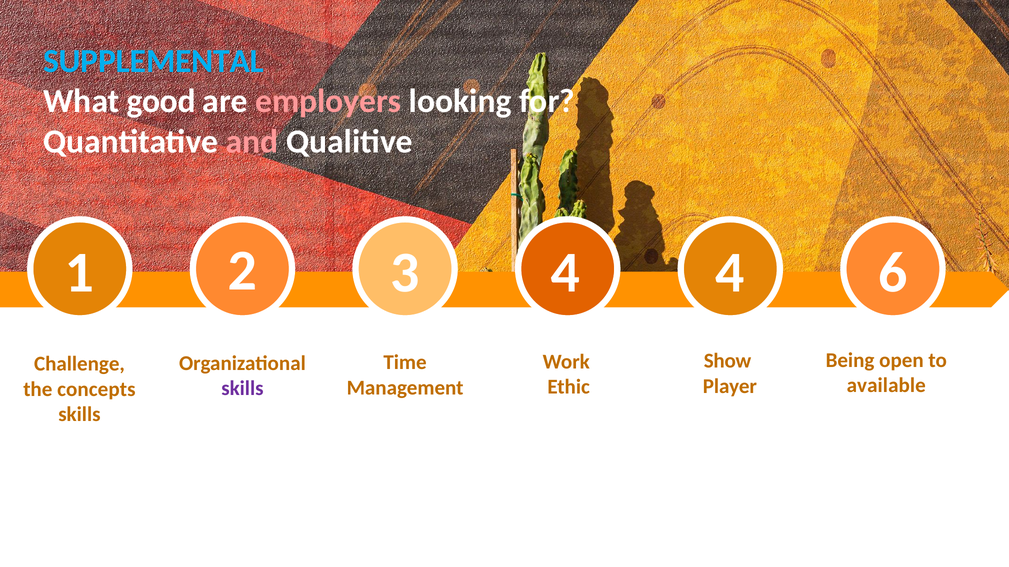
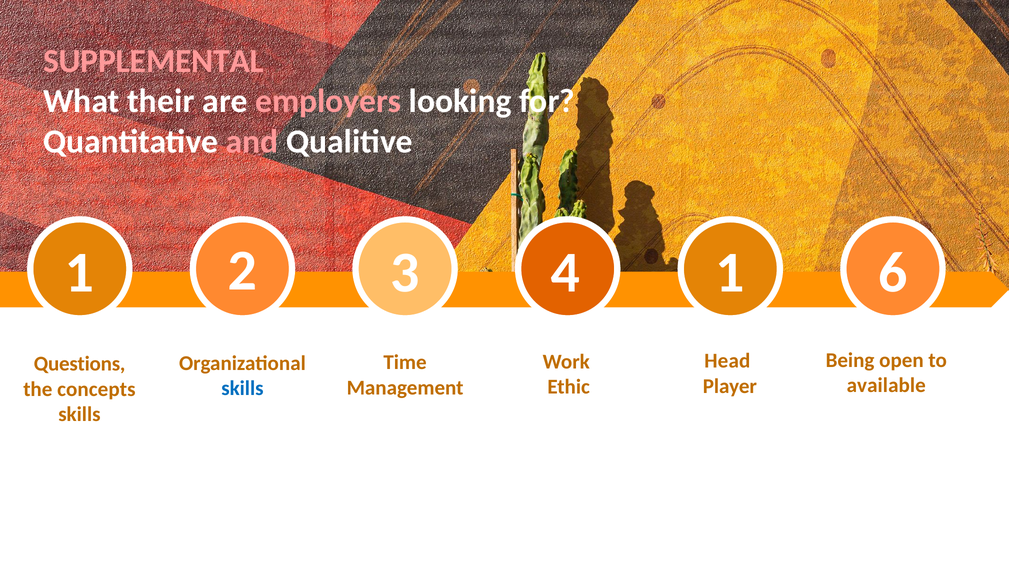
SUPPLEMENTAL colour: light blue -> pink
good: good -> their
1 4: 4 -> 1
Show: Show -> Head
Challenge: Challenge -> Questions
skills at (242, 389) colour: purple -> blue
